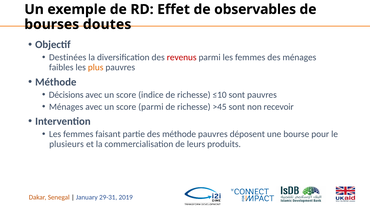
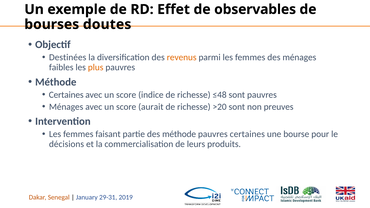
revenus colour: red -> orange
Décisions at (66, 95): Décisions -> Certaines
≤10: ≤10 -> ≤48
score parmi: parmi -> aurait
>45: >45 -> >20
recevoir: recevoir -> preuves
pauvres déposent: déposent -> certaines
plusieurs: plusieurs -> décisions
